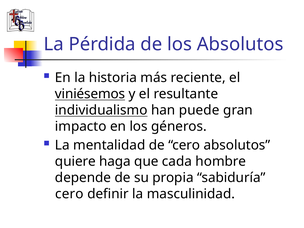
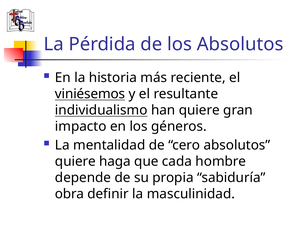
han puede: puede -> quiere
cero at (69, 194): cero -> obra
